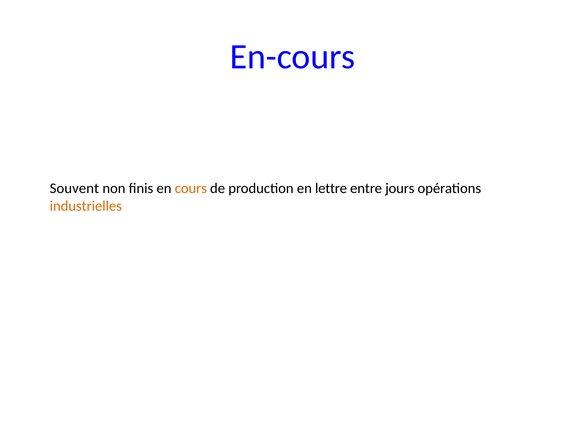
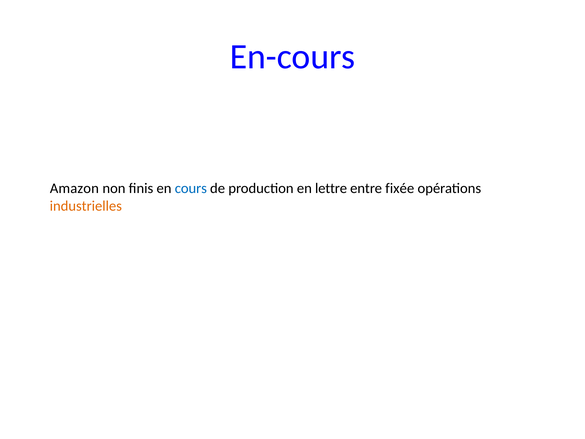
Souvent: Souvent -> Amazon
cours colour: orange -> blue
jours: jours -> fixée
